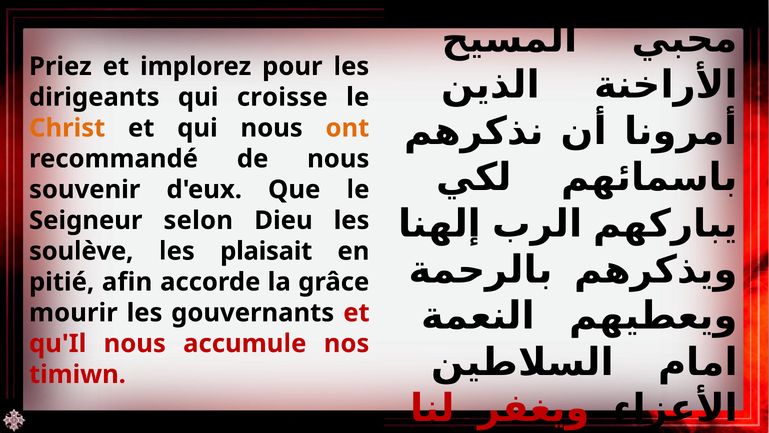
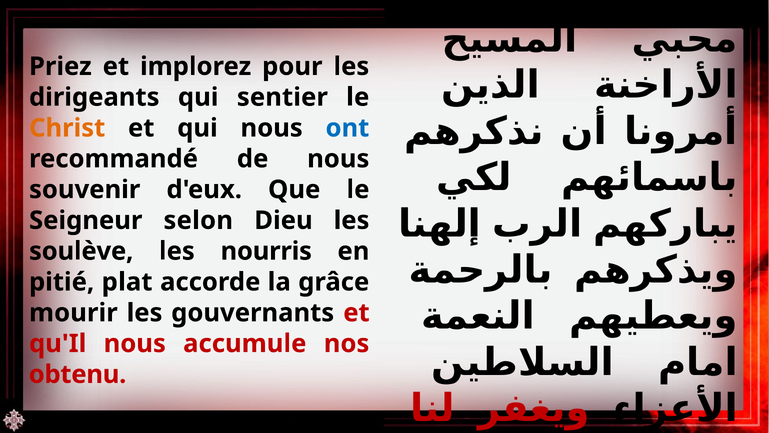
croisse: croisse -> sentier
ont colour: orange -> blue
plaisait: plaisait -> nourris
afin: afin -> plat
timiwn: timiwn -> obtenu
